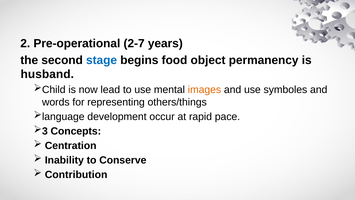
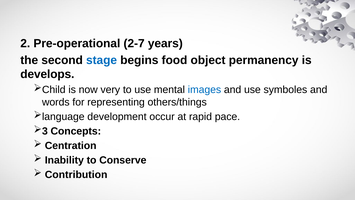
husband: husband -> develops
lead: lead -> very
images colour: orange -> blue
